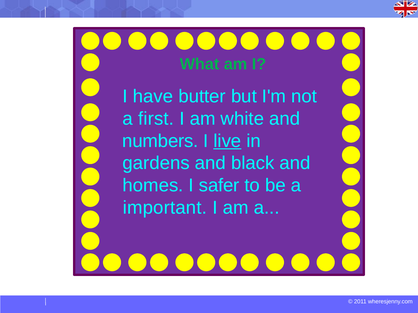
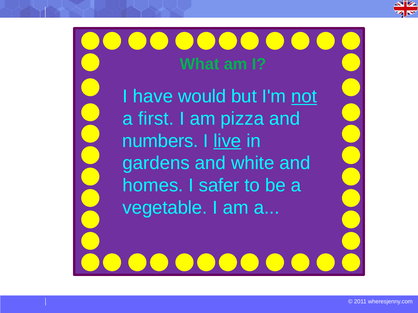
butter: butter -> would
not underline: none -> present
white: white -> pizza
black: black -> white
important: important -> vegetable
